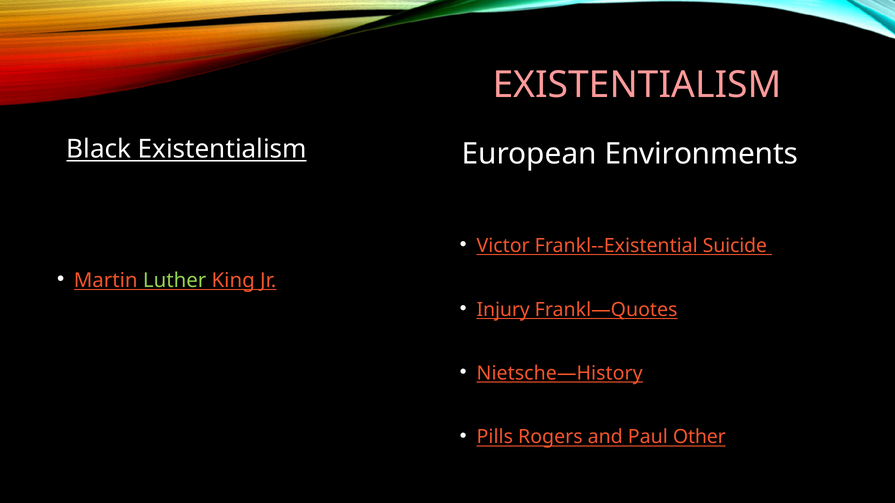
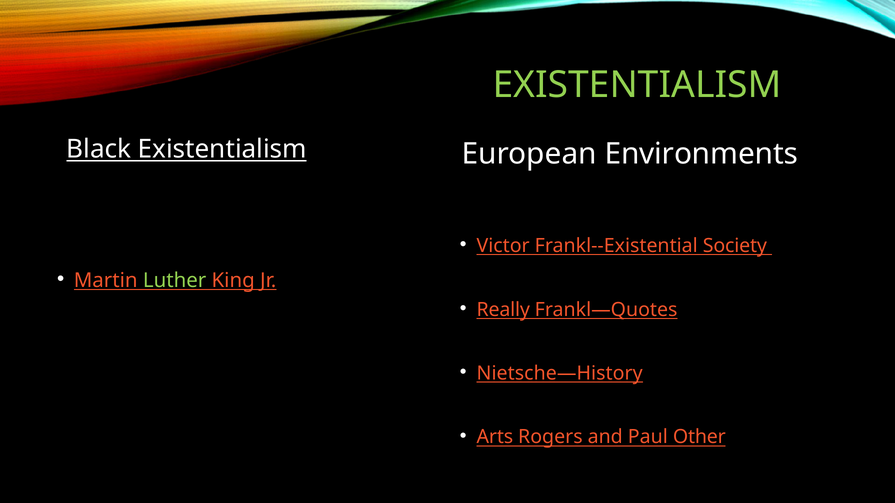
EXISTENTIALISM at (637, 85) colour: pink -> light green
Suicide: Suicide -> Society
Injury: Injury -> Really
Pills: Pills -> Arts
